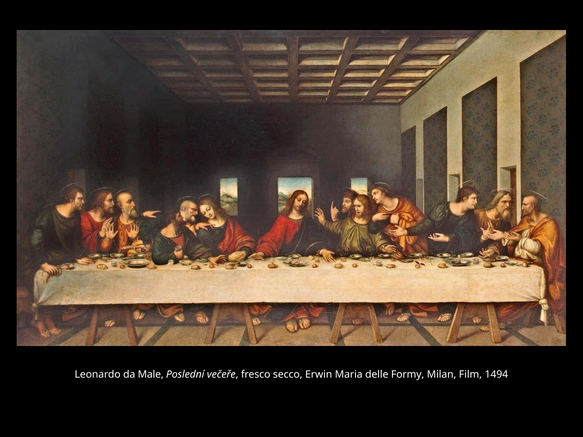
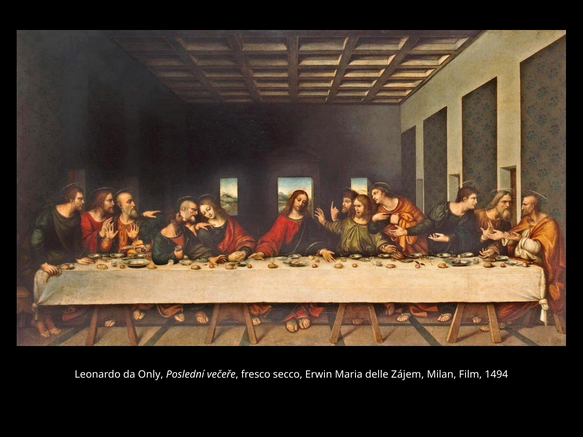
Male: Male -> Only
Formy: Formy -> Zájem
